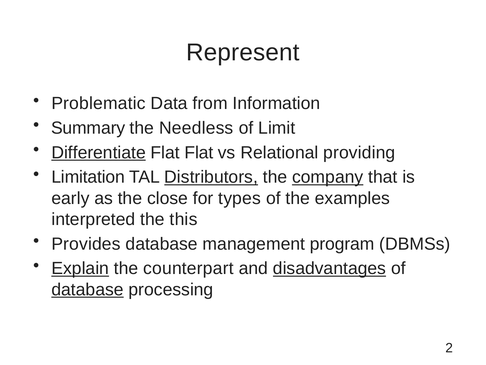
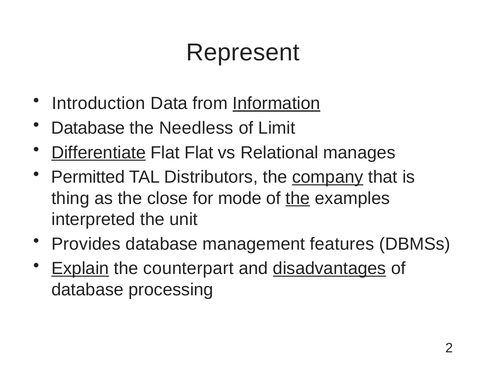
Problematic: Problematic -> Introduction
Information underline: none -> present
Summary at (88, 128): Summary -> Database
providing: providing -> manages
Limitation: Limitation -> Permitted
Distributors underline: present -> none
early: early -> thing
types: types -> mode
the at (298, 198) underline: none -> present
this: this -> unit
program: program -> features
database at (88, 289) underline: present -> none
